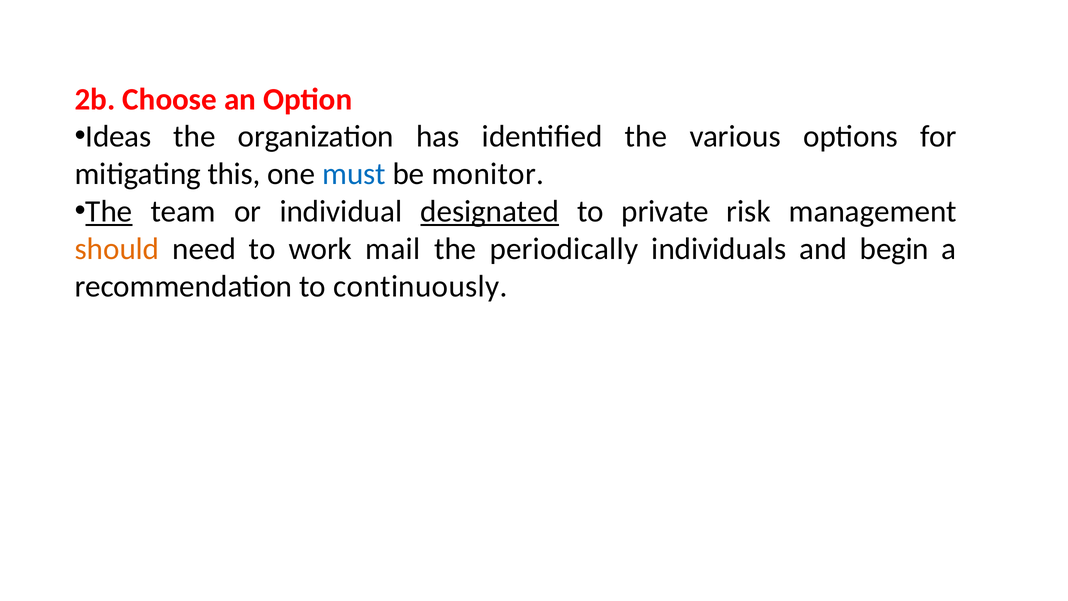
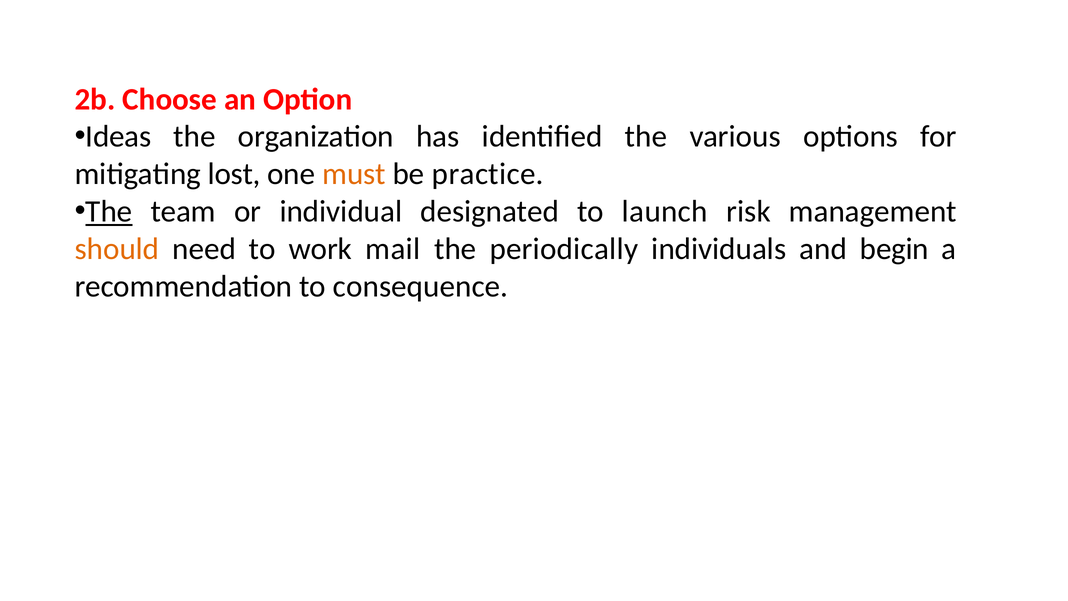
this: this -> lost
must colour: blue -> orange
monitor: monitor -> practice
designated underline: present -> none
private: private -> launch
continuously: continuously -> consequence
